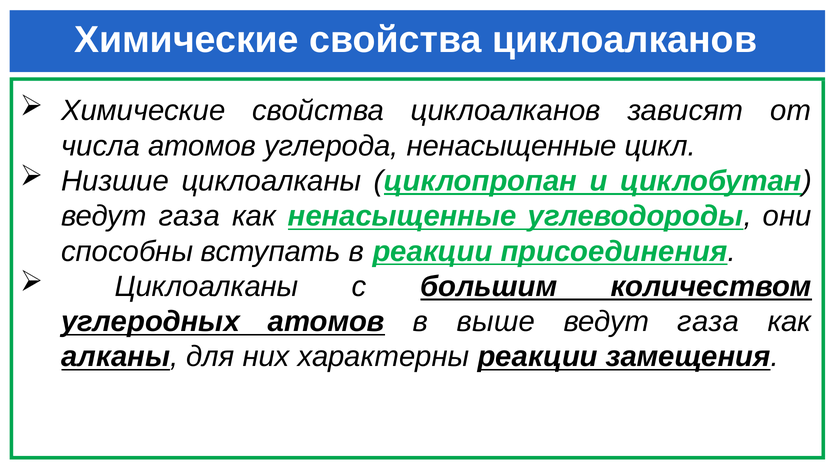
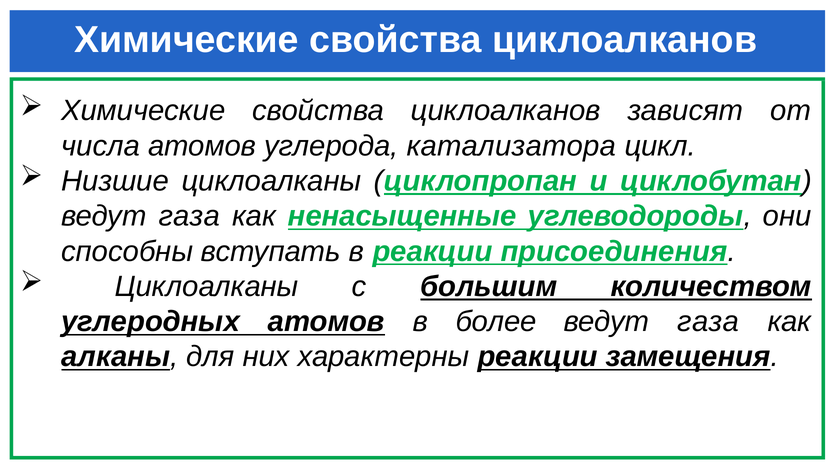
углерода ненасыщенные: ненасыщенные -> катализатора
выше: выше -> более
